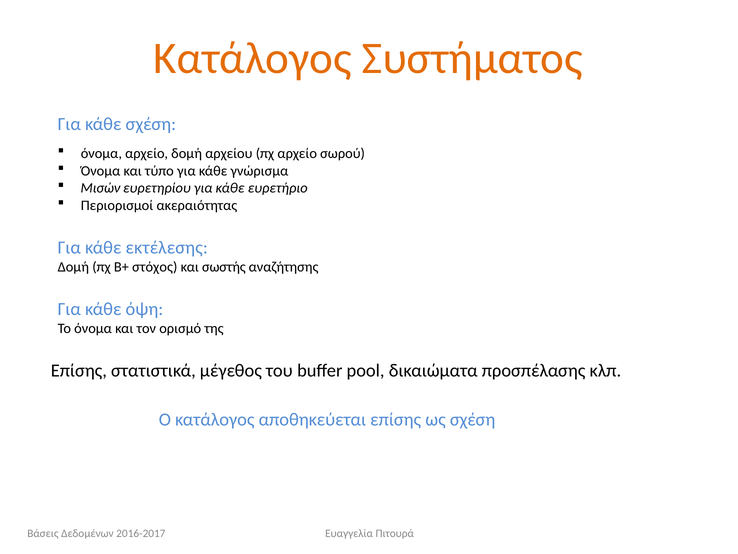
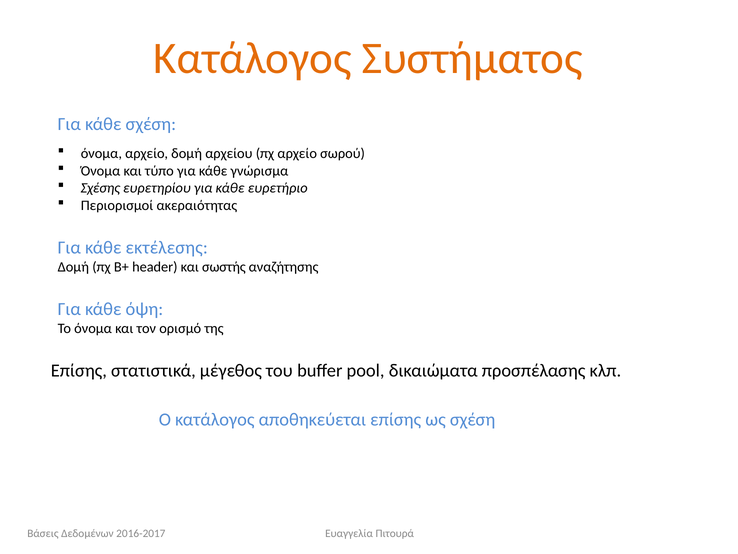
Μισών: Μισών -> Σχέσης
στόχος: στόχος -> header
